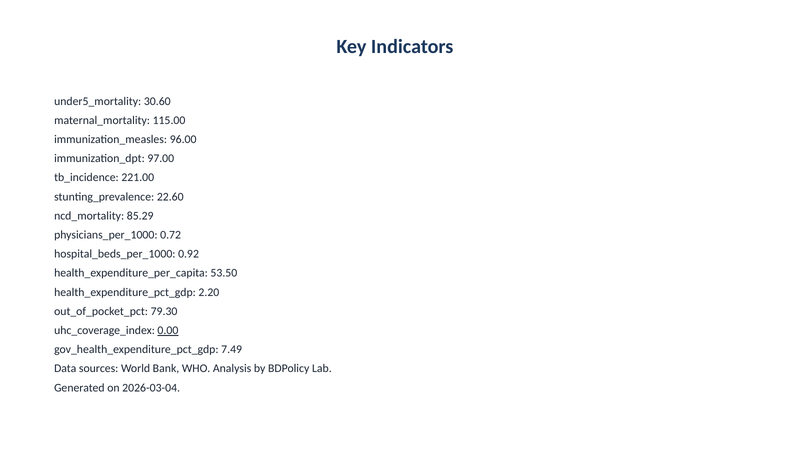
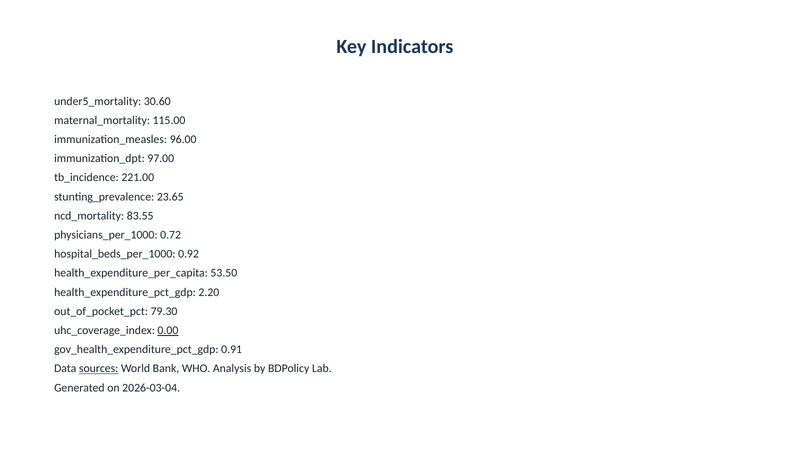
22.60: 22.60 -> 23.65
85.29: 85.29 -> 83.55
7.49: 7.49 -> 0.91
sources underline: none -> present
